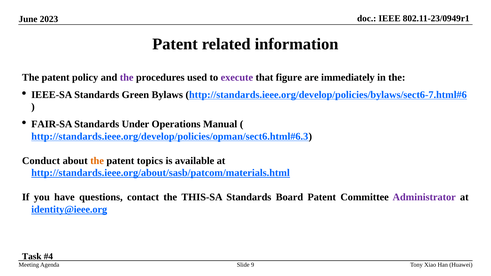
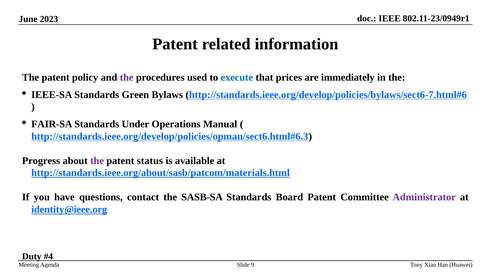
execute colour: purple -> blue
figure: figure -> prices
Conduct: Conduct -> Progress
the at (97, 161) colour: orange -> purple
topics: topics -> status
THIS-SA: THIS-SA -> SASB-SA
Task: Task -> Duty
